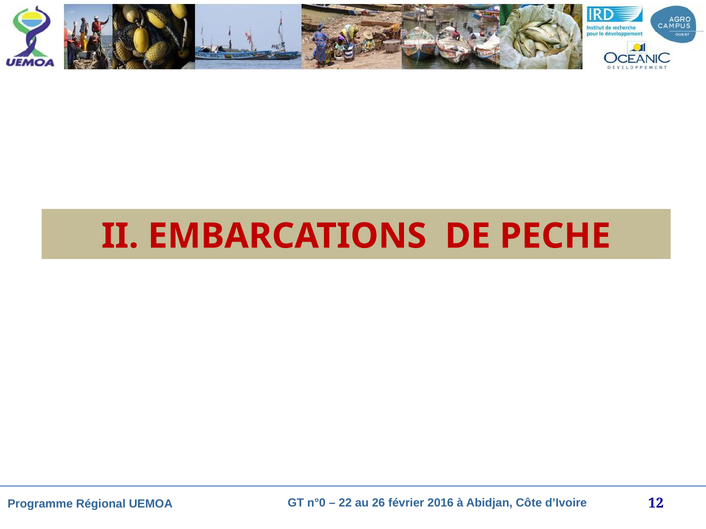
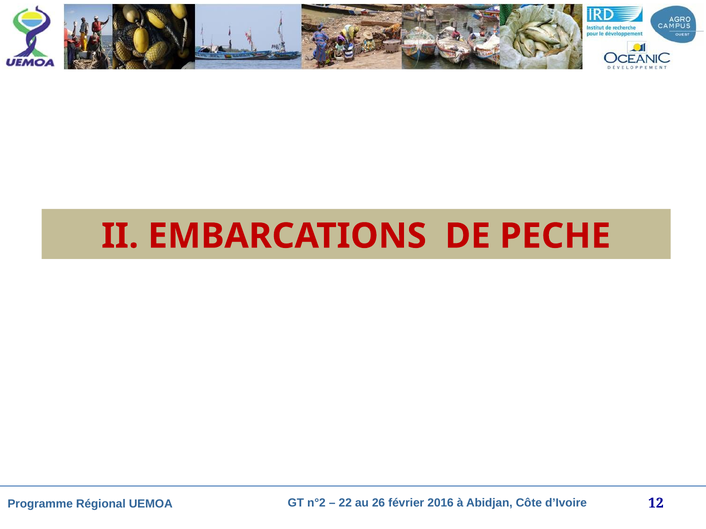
n°0: n°0 -> n°2
